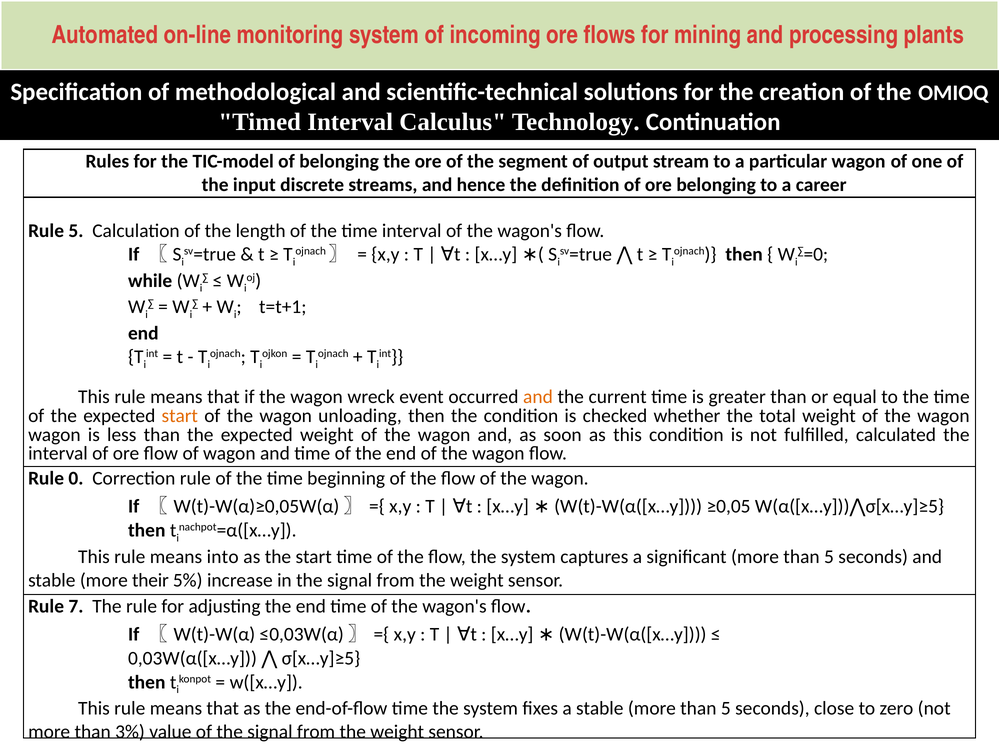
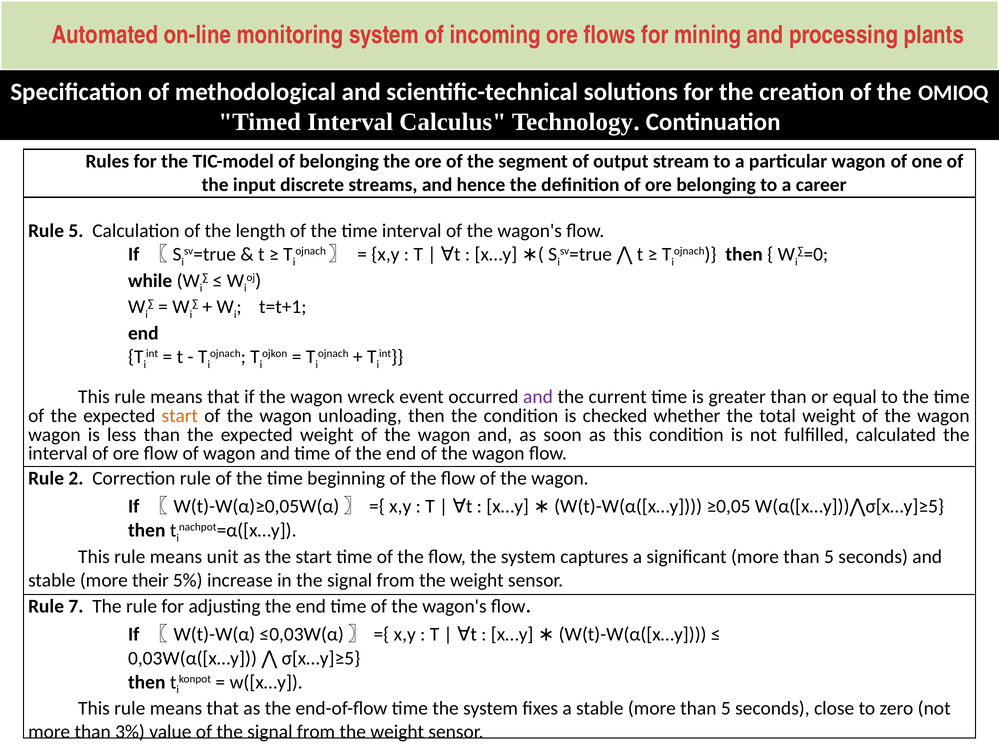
and at (538, 397) colour: orange -> purple
0: 0 -> 2
into: into -> unit
